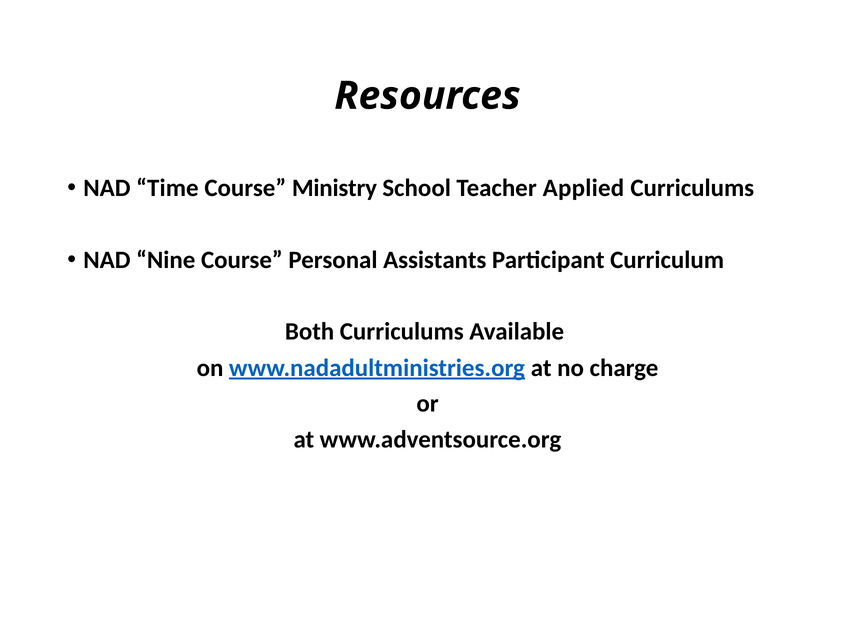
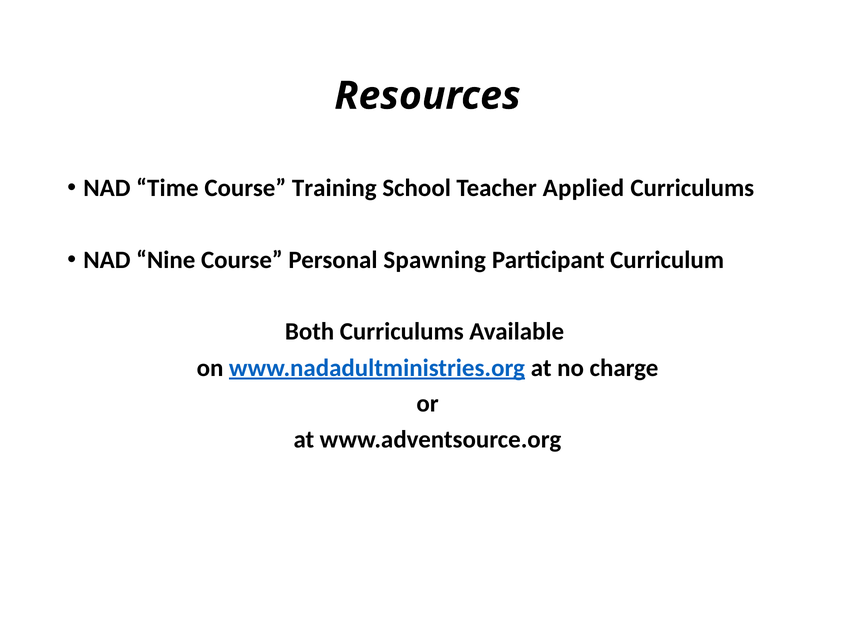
Ministry: Ministry -> Training
Assistants: Assistants -> Spawning
